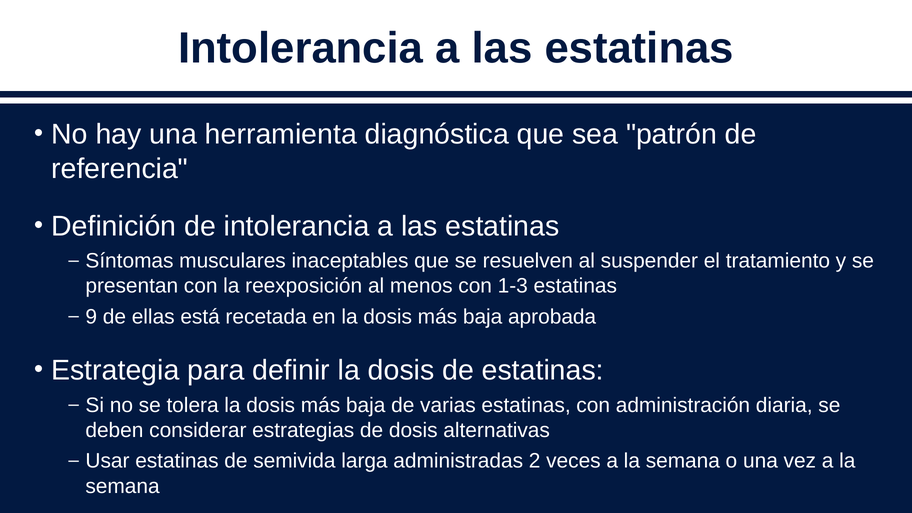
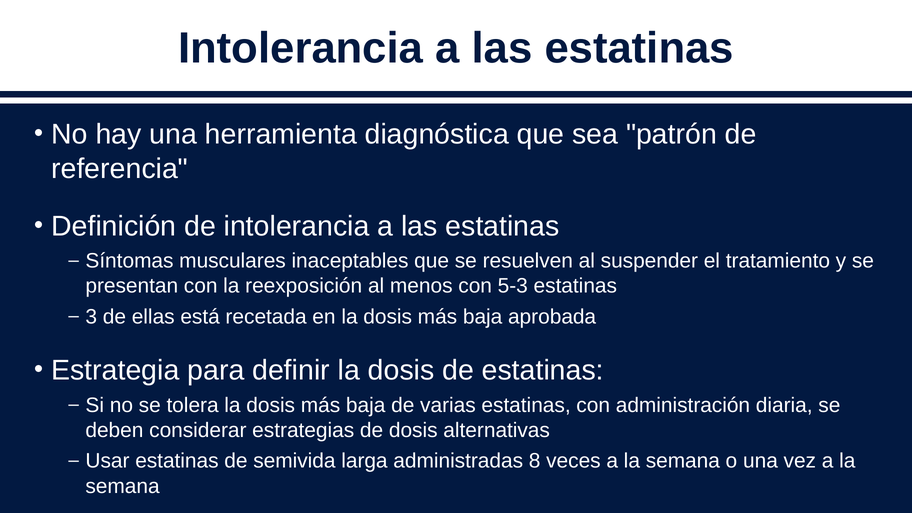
1-3: 1-3 -> 5-3
9: 9 -> 3
2: 2 -> 8
